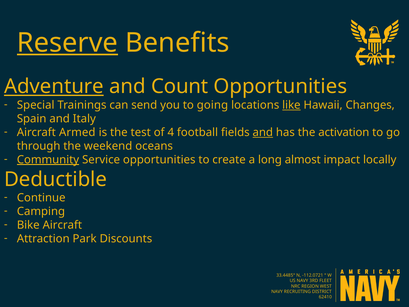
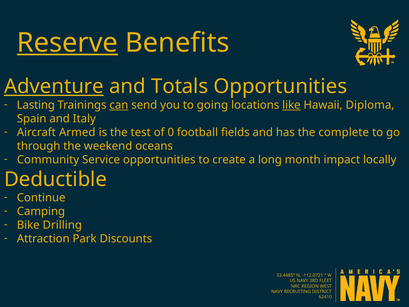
Count: Count -> Totals
Special: Special -> Lasting
can underline: none -> present
Changes: Changes -> Diploma
4: 4 -> 0
and at (263, 132) underline: present -> none
activation: activation -> complete
Community underline: present -> none
almost: almost -> month
Bike Aircraft: Aircraft -> Drilling
